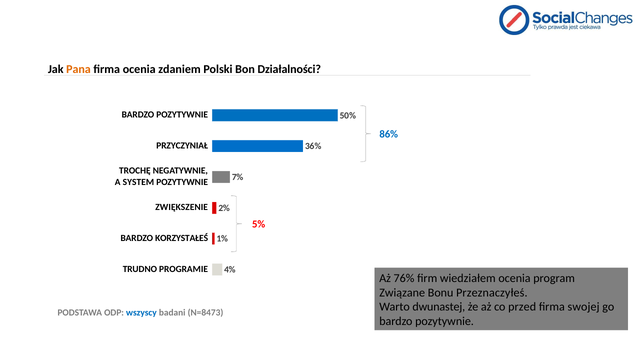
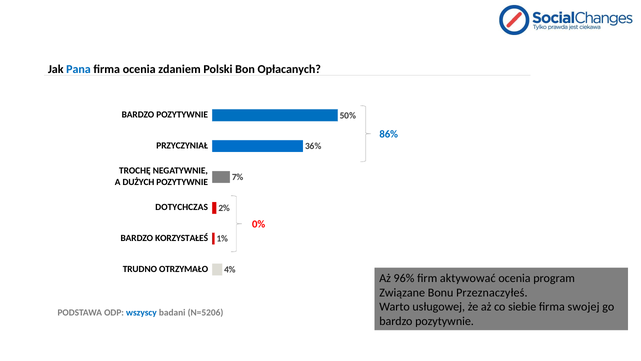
Pana colour: orange -> blue
Działalności: Działalności -> Opłacanych
SYSTEM: SYSTEM -> DUŻYCH
ZWIĘKSZENIE: ZWIĘKSZENIE -> DOTYCHCZAS
5%: 5% -> 0%
PROGRAMIE: PROGRAMIE -> OTRZYMAŁO
76%: 76% -> 96%
wiedziałem: wiedziałem -> aktywować
dwunastej: dwunastej -> usługowej
przed: przed -> siebie
N=8473: N=8473 -> N=5206
